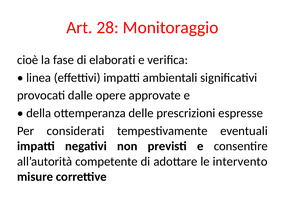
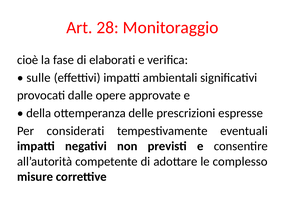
linea: linea -> sulle
intervento: intervento -> complesso
